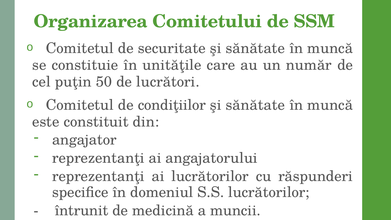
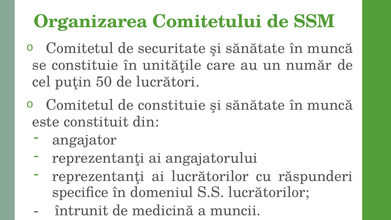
de condiţiilor: condiţiilor -> constituie
